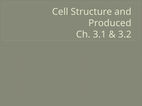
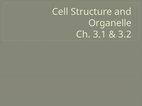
Produced: Produced -> Organelle
